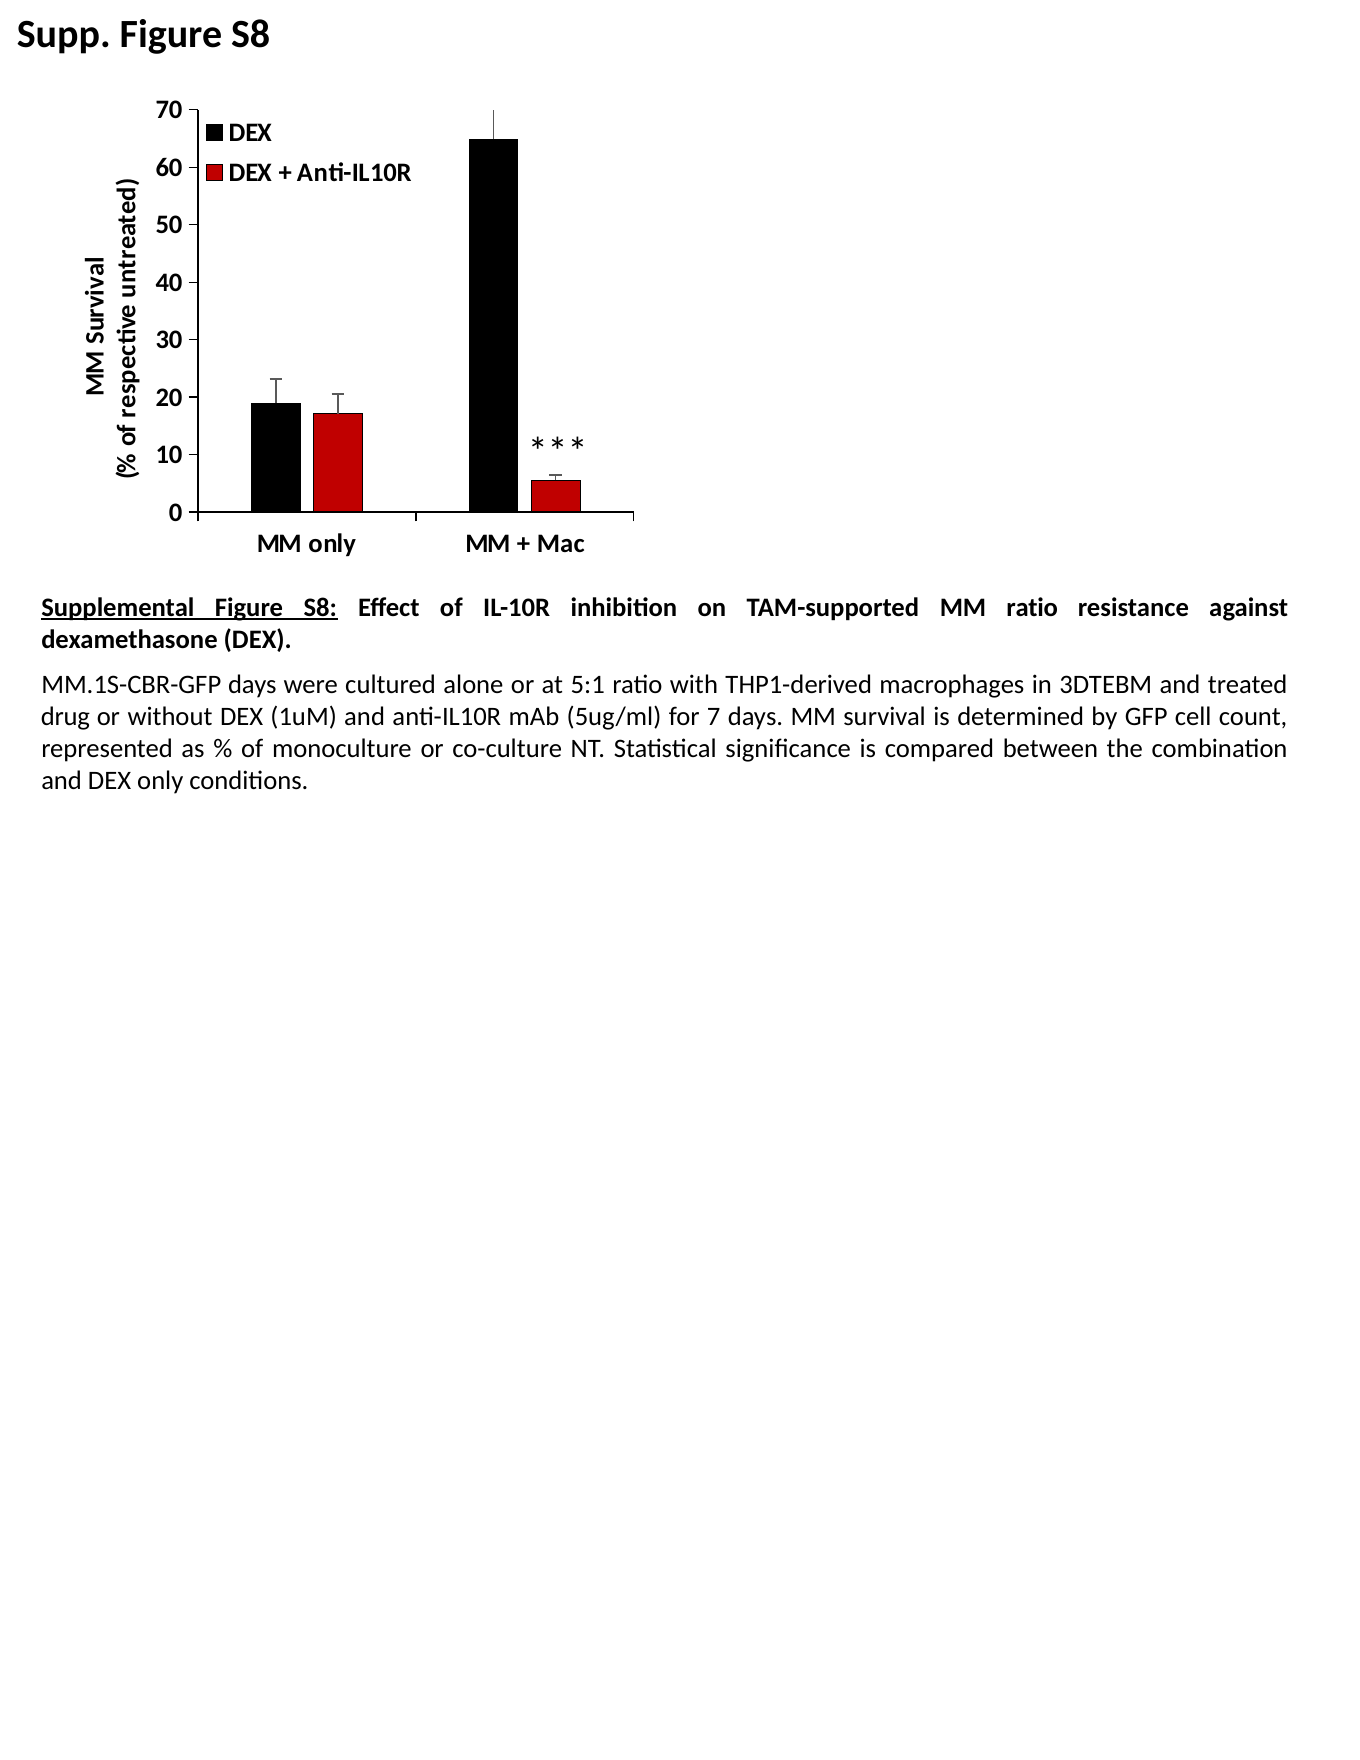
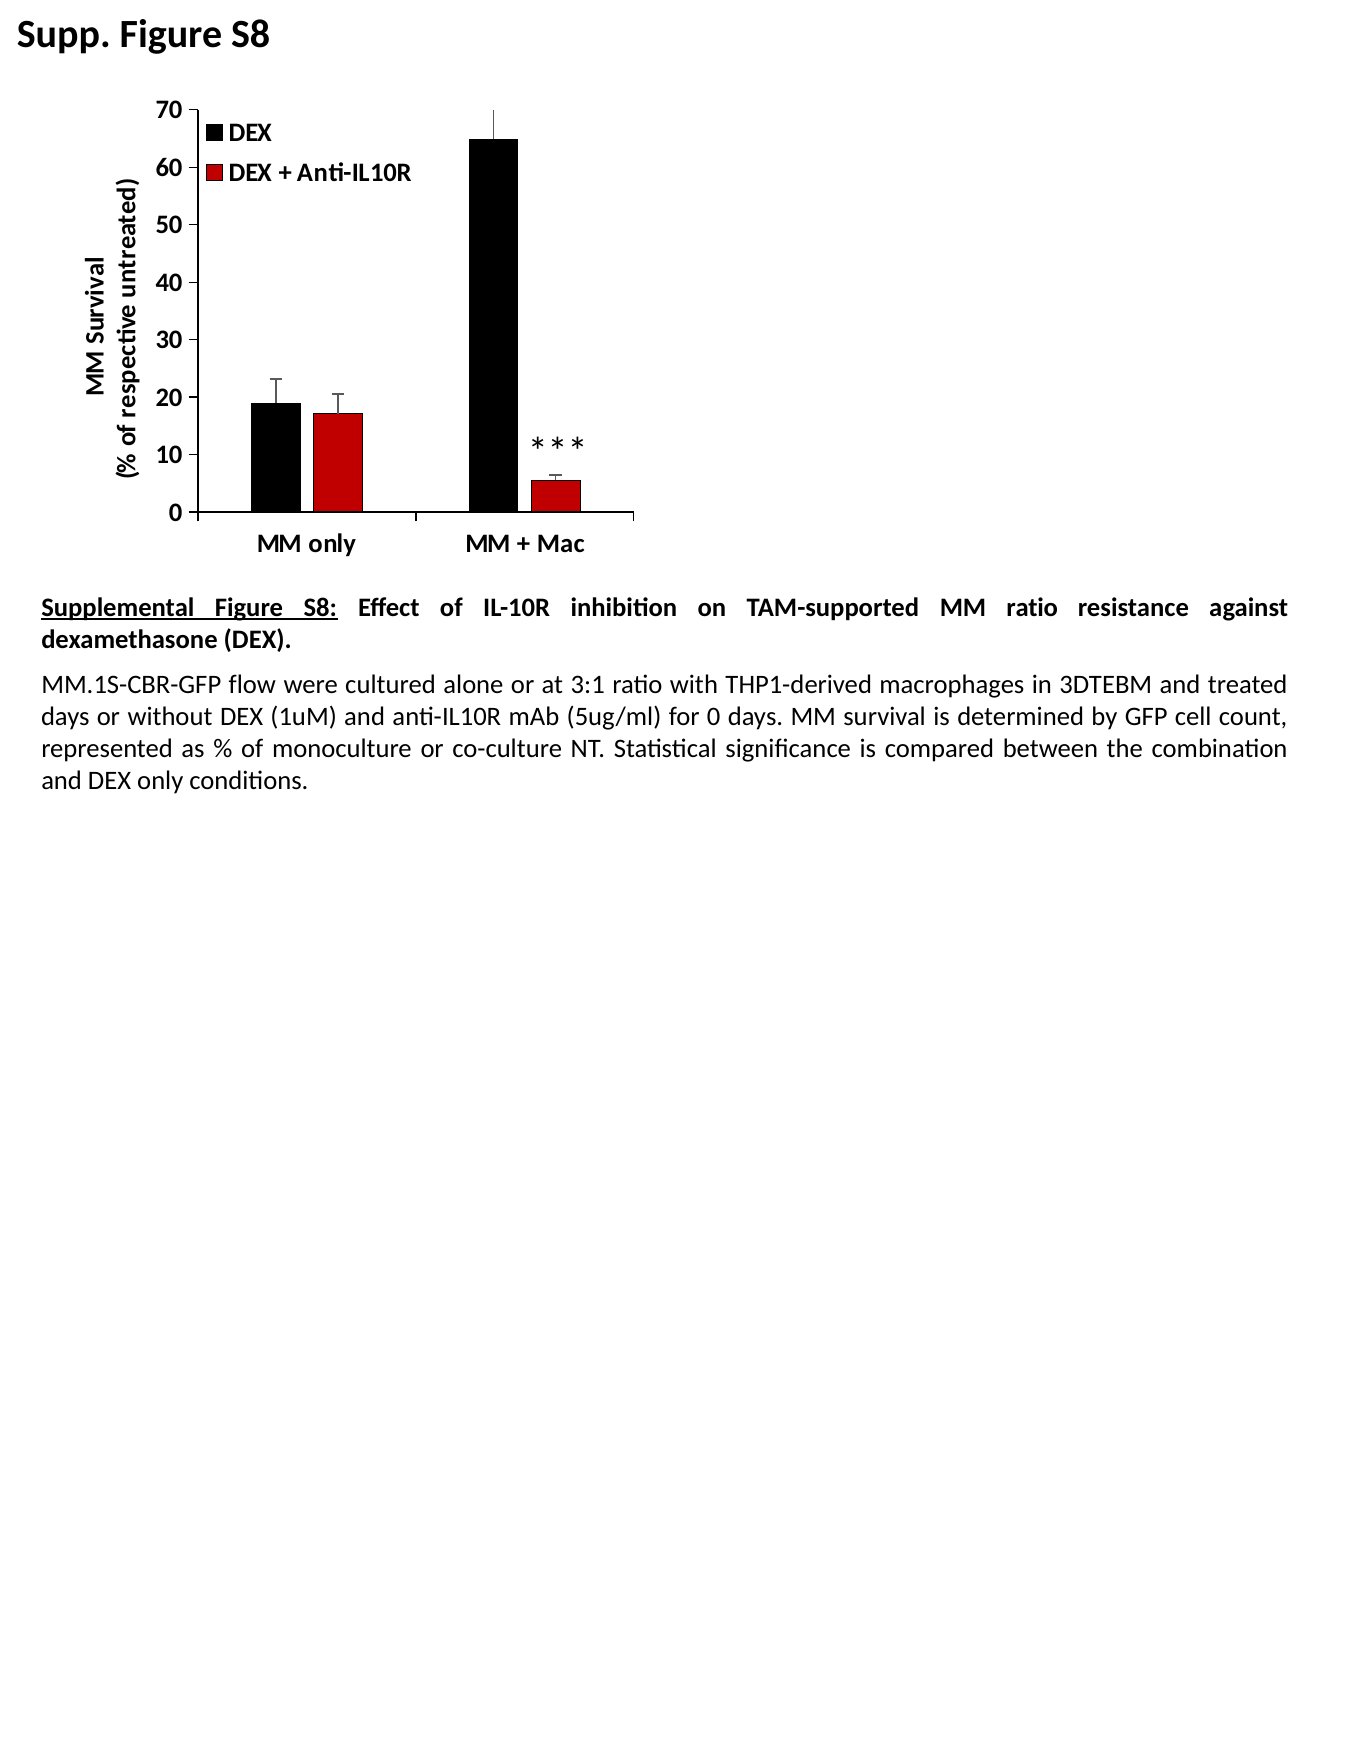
MM.1S-CBR-GFP days: days -> flow
5:1: 5:1 -> 3:1
drug at (65, 717): drug -> days
for 7: 7 -> 0
